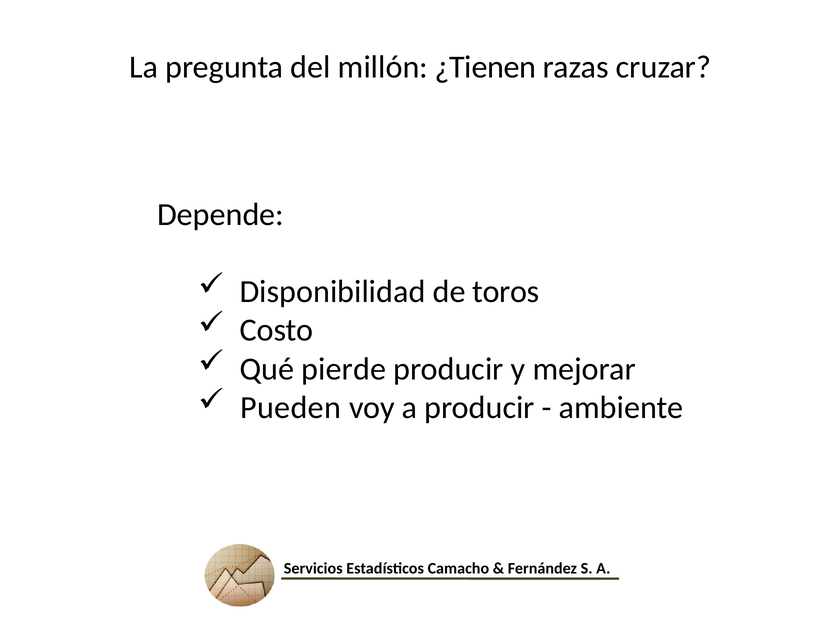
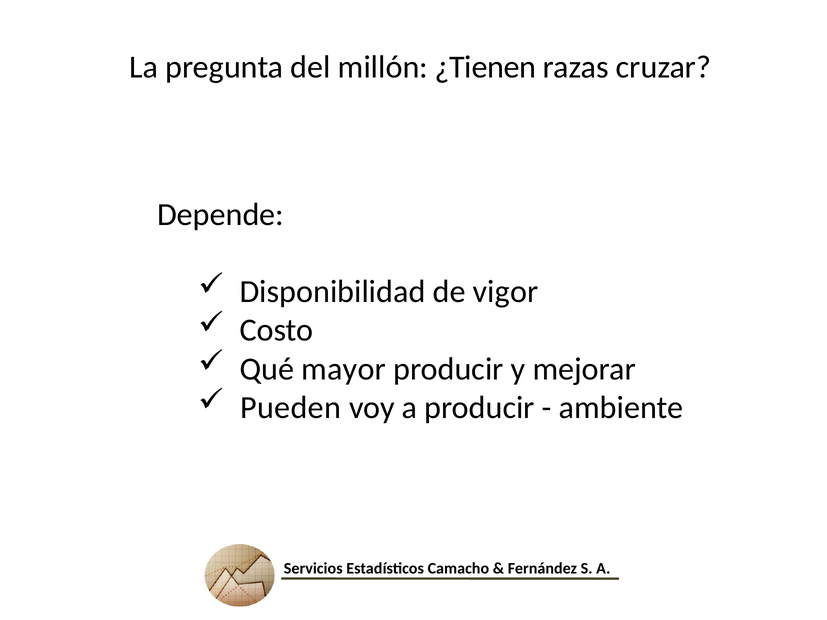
toros: toros -> vigor
pierde: pierde -> mayor
